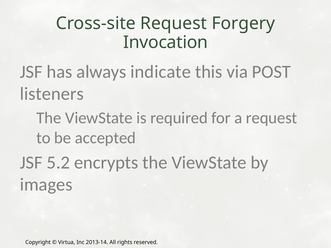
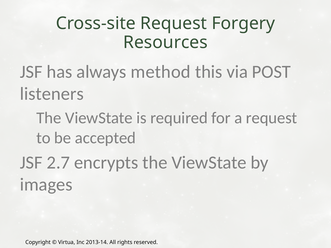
Invocation: Invocation -> Resources
indicate: indicate -> method
5.2: 5.2 -> 2.7
